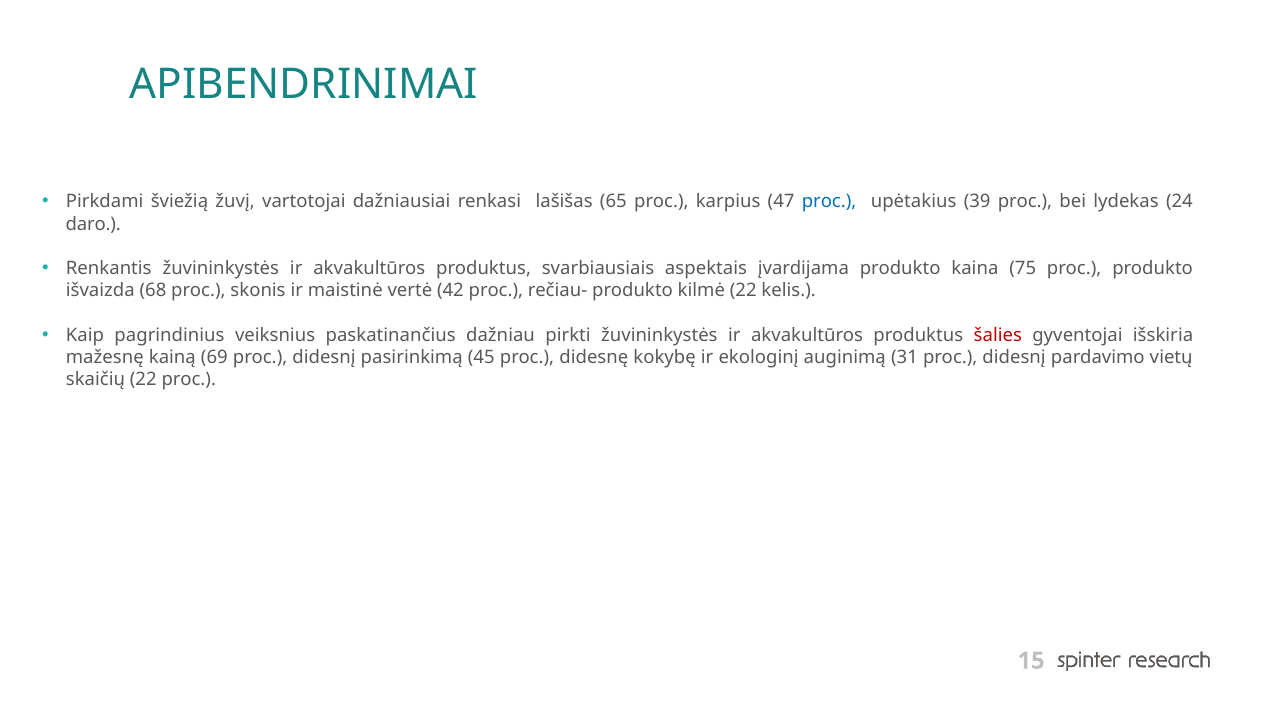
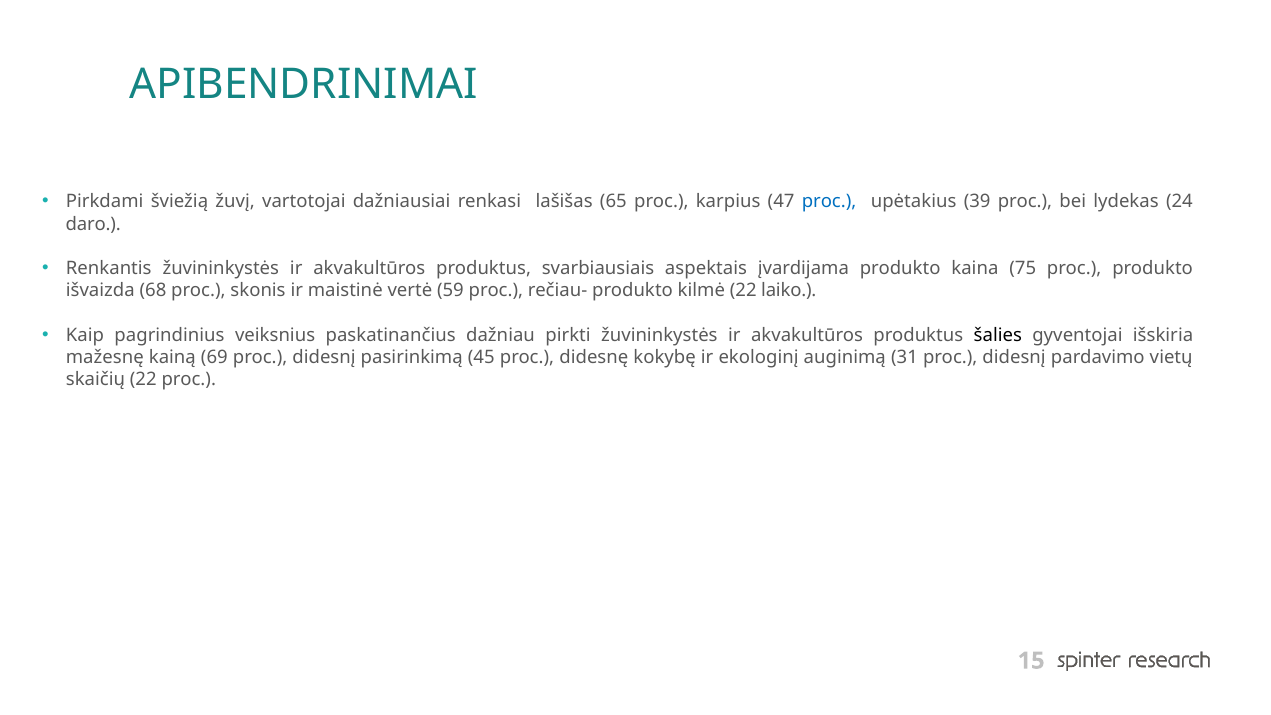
42: 42 -> 59
kelis: kelis -> laiko
šalies colour: red -> black
